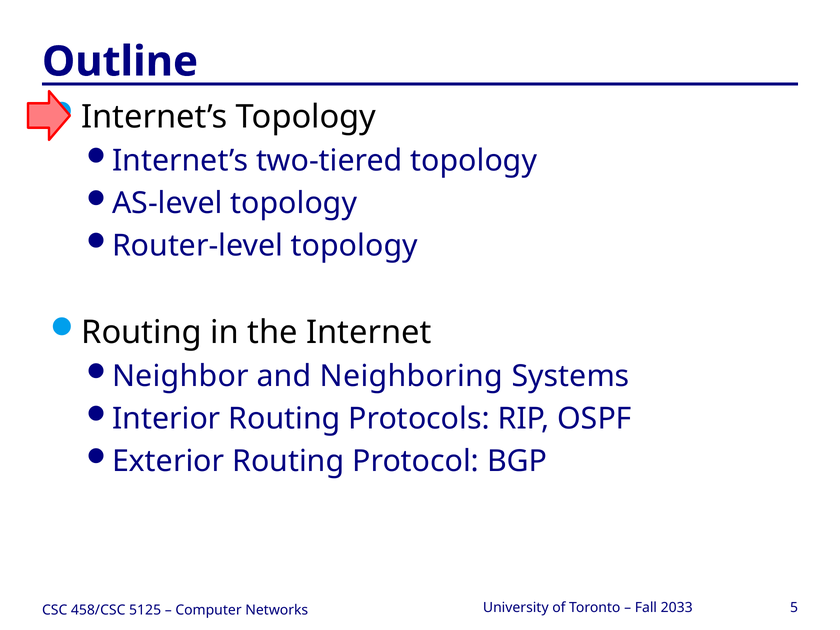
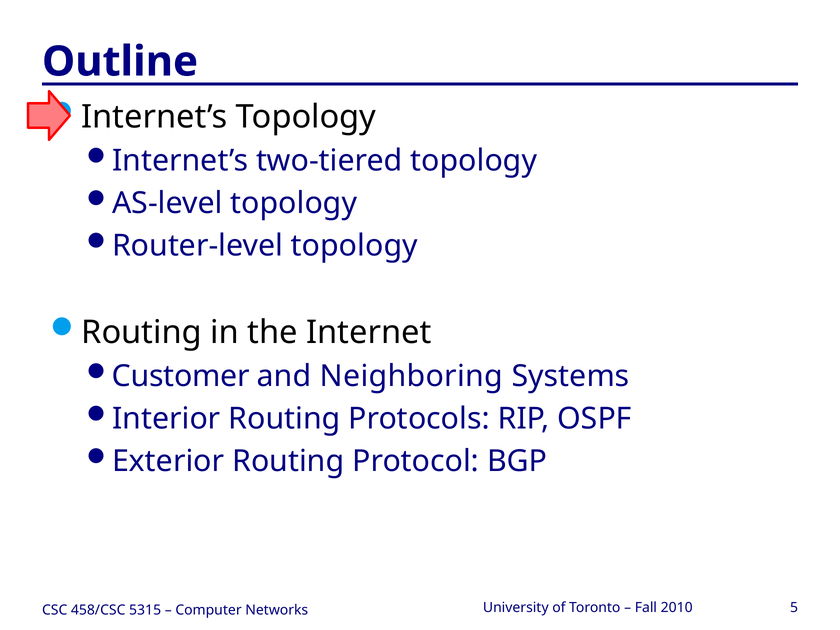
Neighbor: Neighbor -> Customer
2033: 2033 -> 2010
5125: 5125 -> 5315
